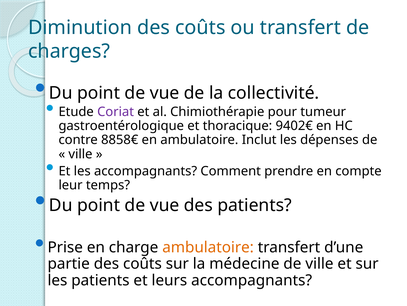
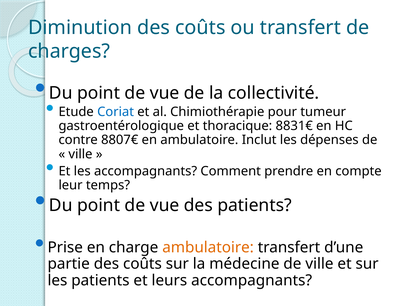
Coriat colour: purple -> blue
9402€: 9402€ -> 8831€
8858€: 8858€ -> 8807€
